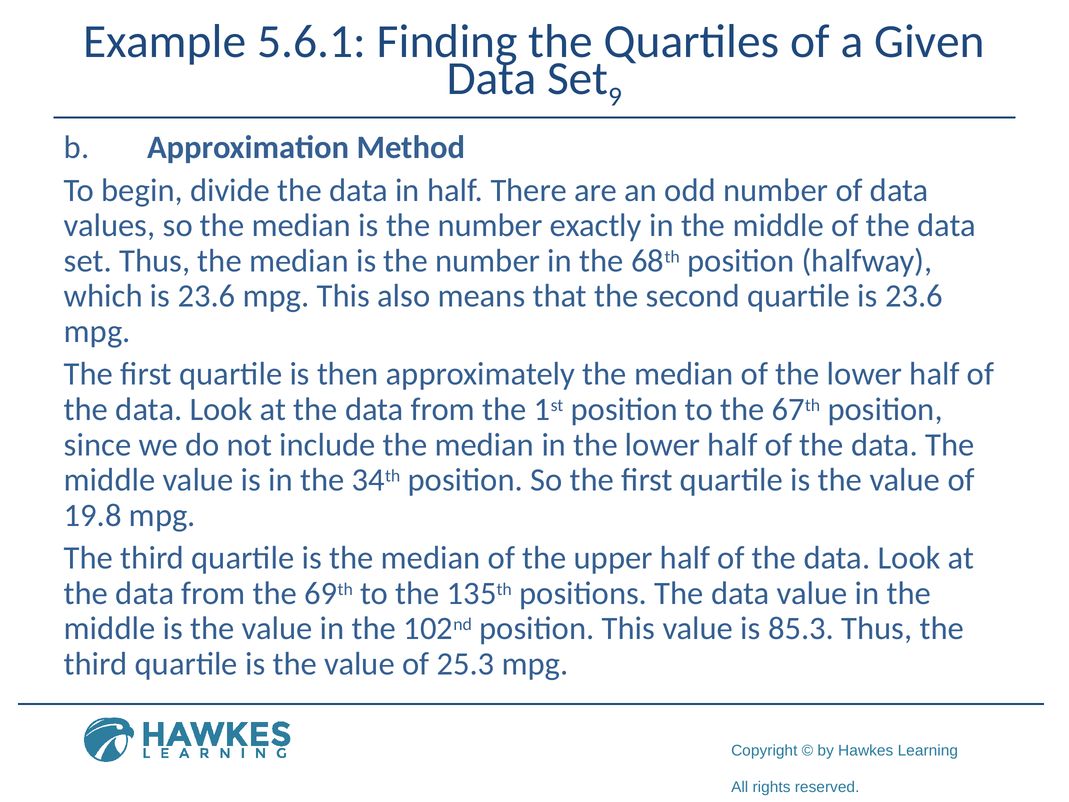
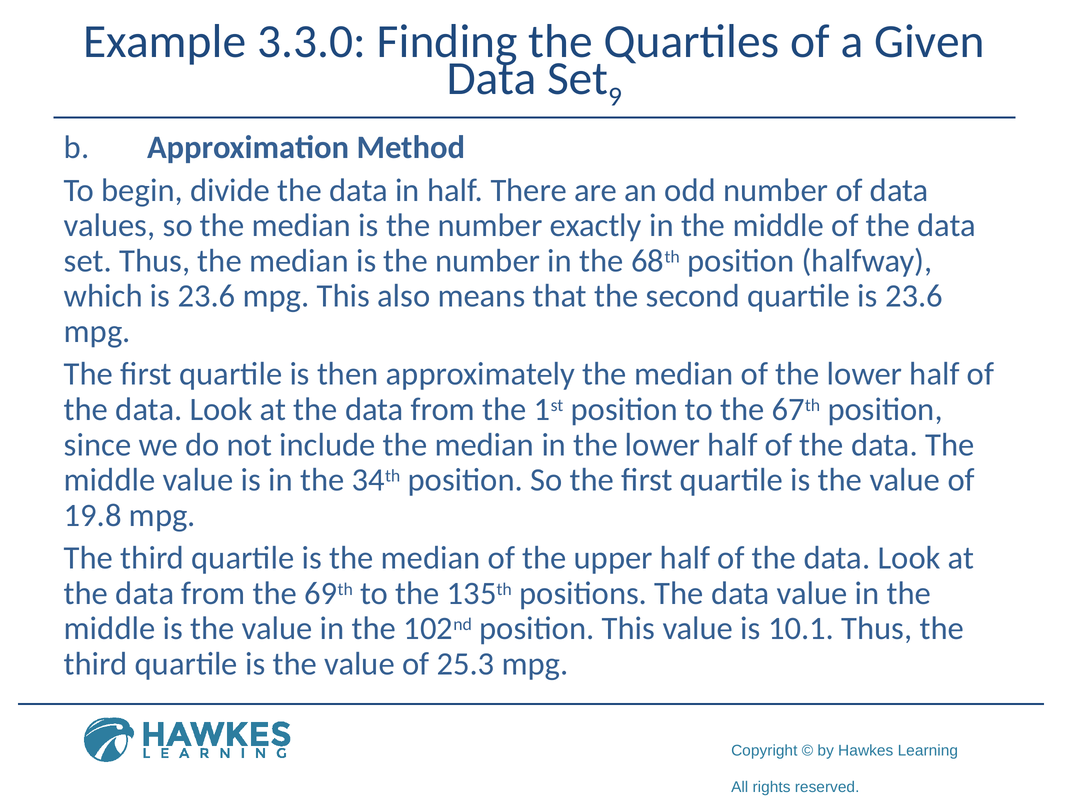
5.6.1: 5.6.1 -> 3.3.0
85.3: 85.3 -> 10.1
